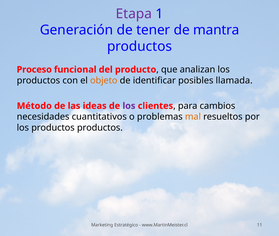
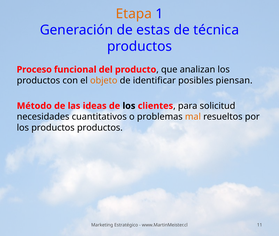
Etapa colour: purple -> orange
tener: tener -> estas
mantra: mantra -> técnica
llamada: llamada -> piensan
los at (129, 106) colour: purple -> black
cambios: cambios -> solicitud
